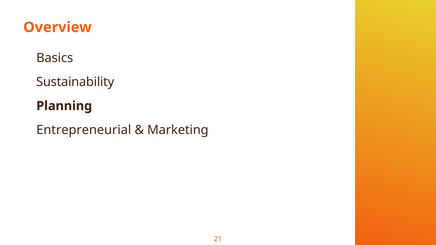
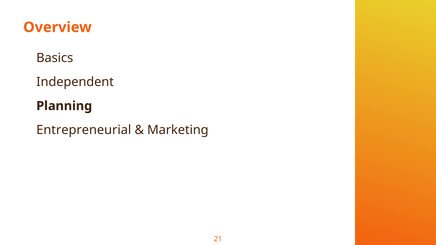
Sustainability: Sustainability -> Independent
